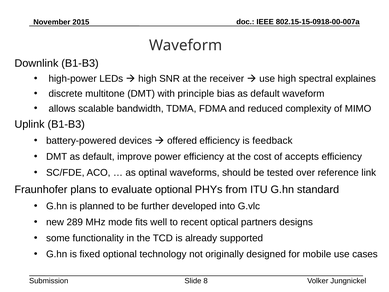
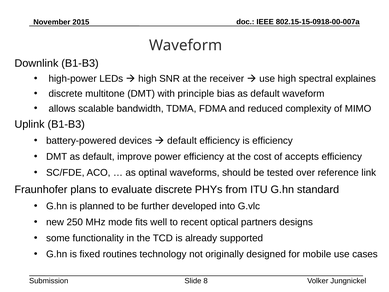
offered at (182, 141): offered -> default
is feedback: feedback -> efficiency
evaluate optional: optional -> discrete
289: 289 -> 250
fixed optional: optional -> routines
